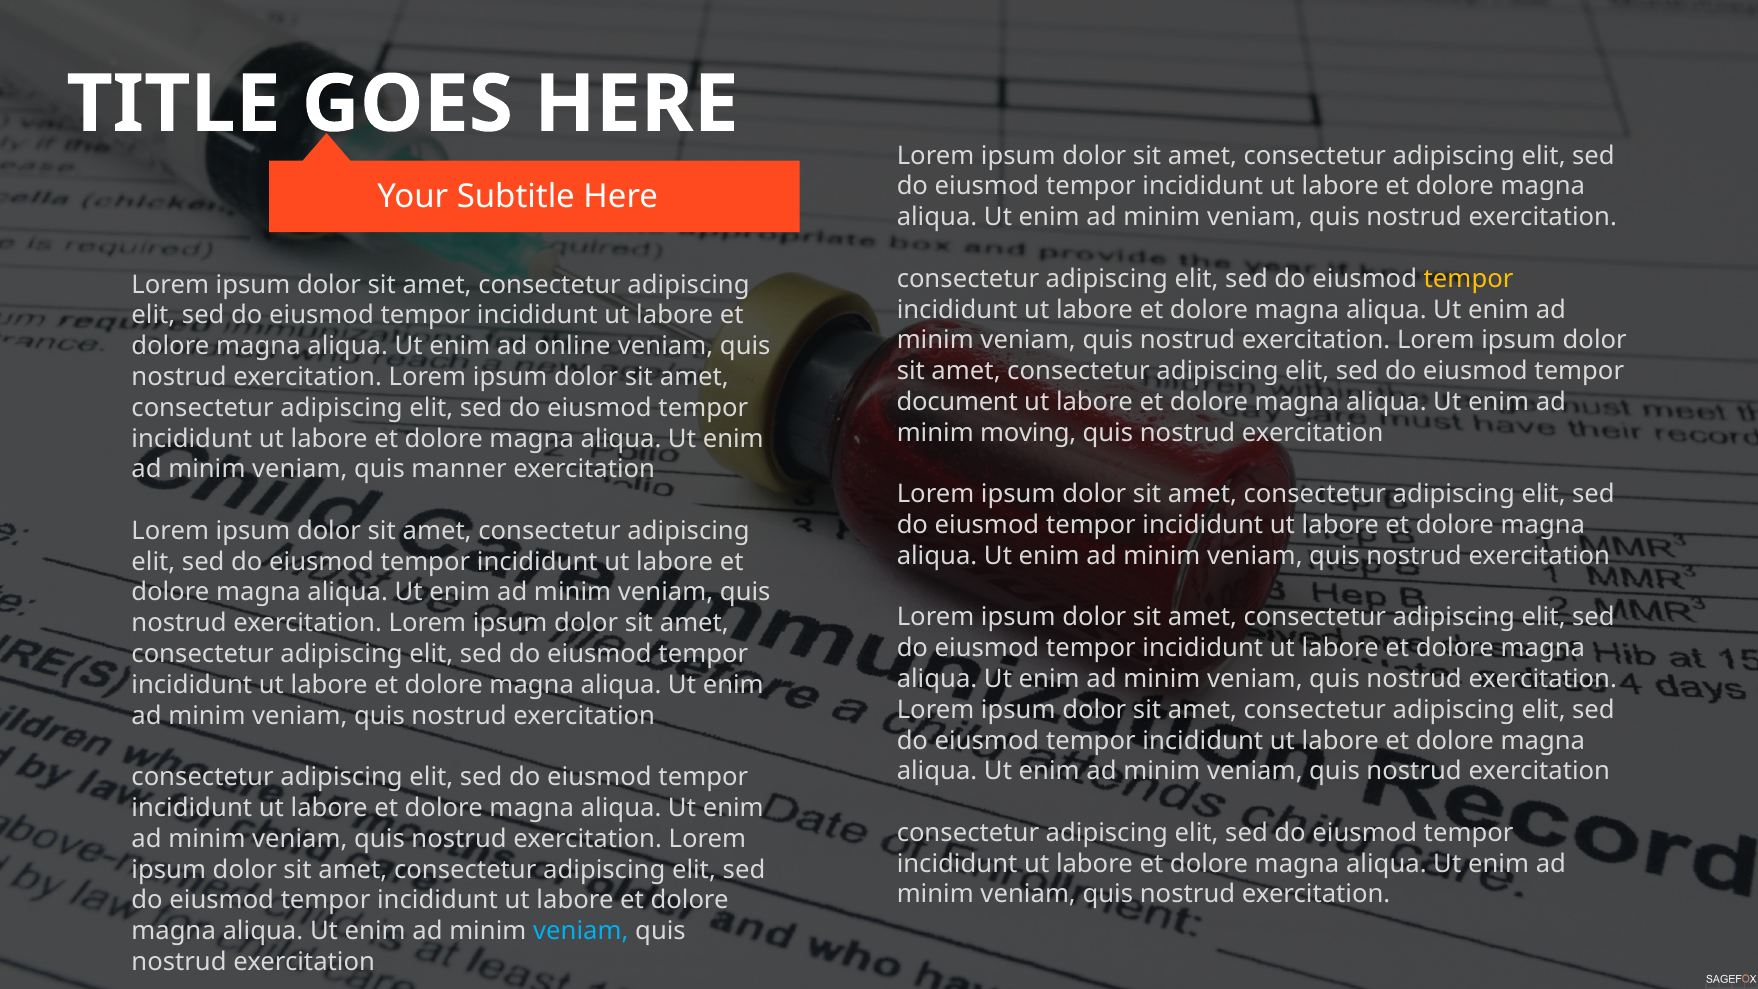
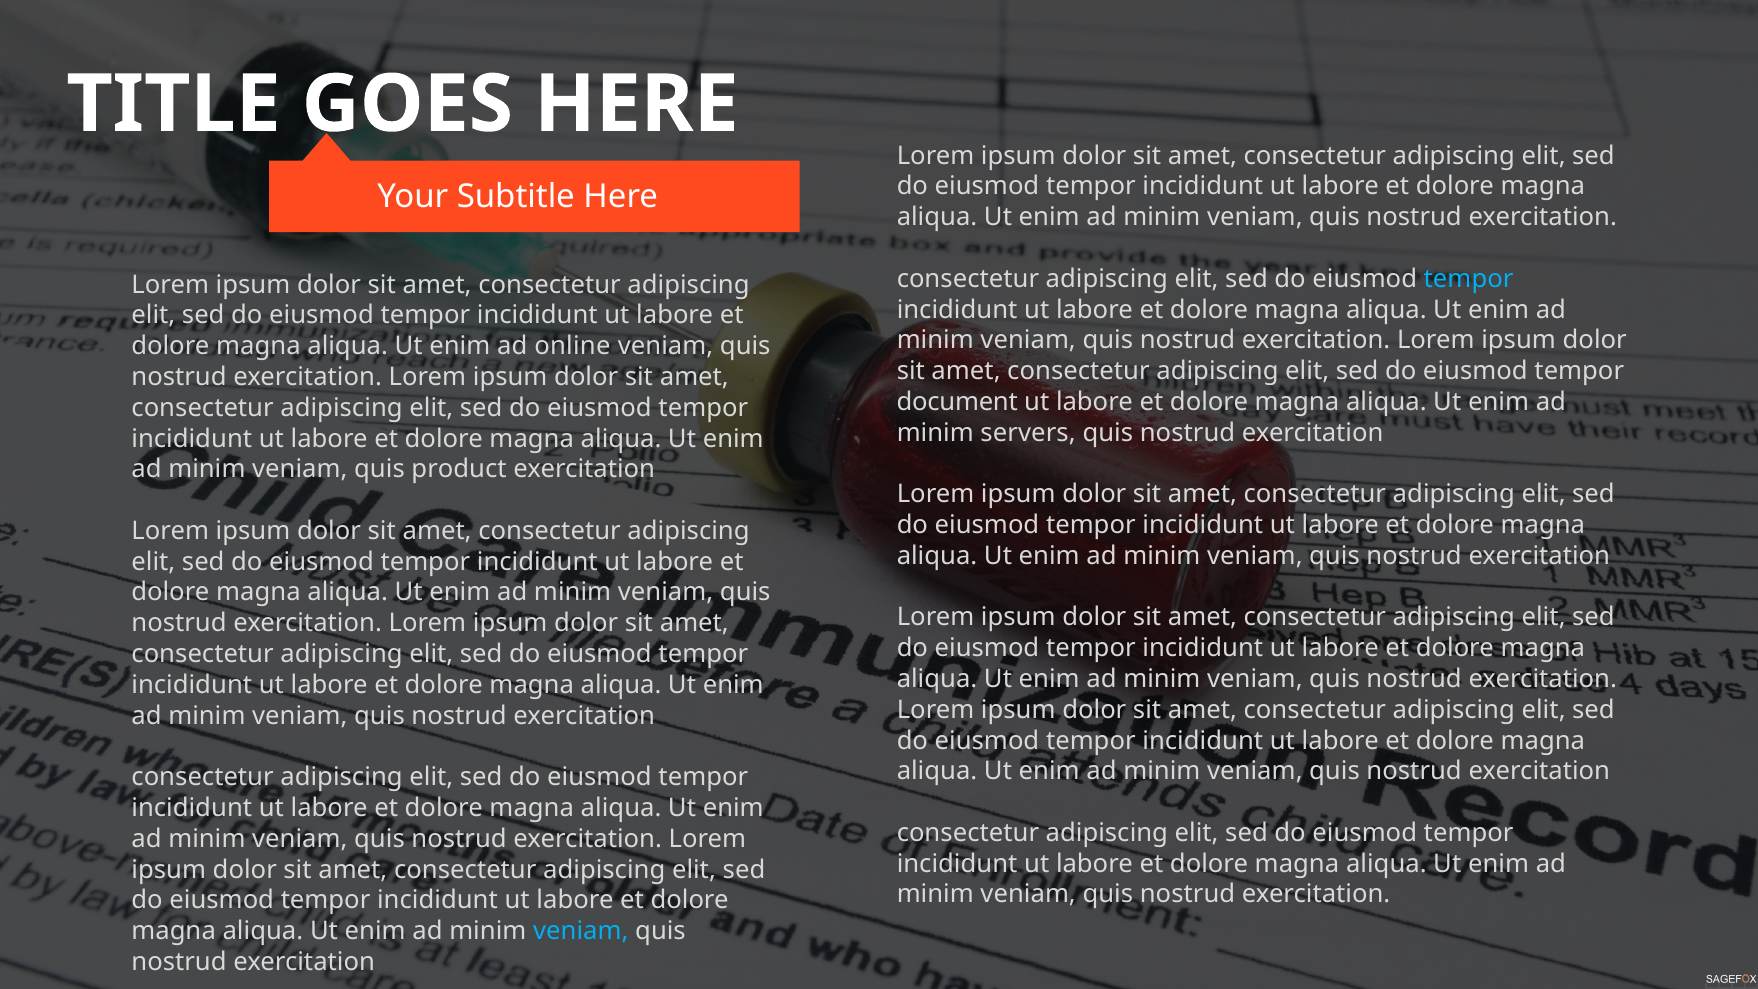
tempor at (1469, 279) colour: yellow -> light blue
moving: moving -> servers
manner: manner -> product
